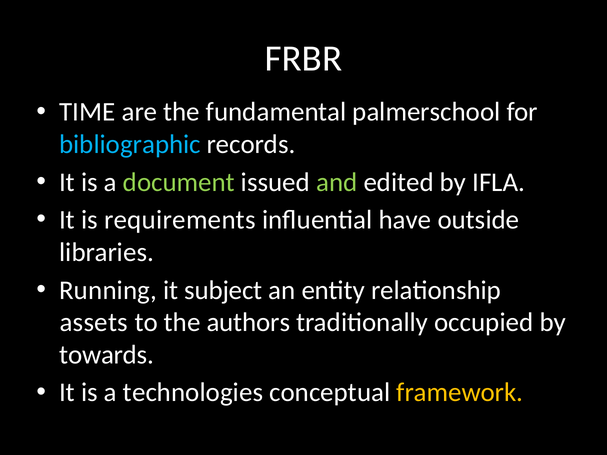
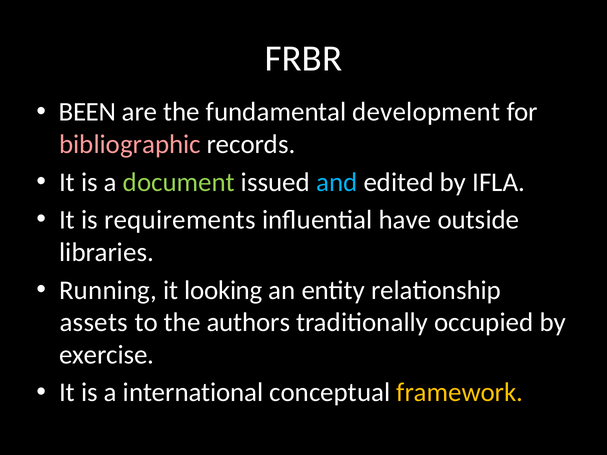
TIME: TIME -> BEEN
palmerschool: palmerschool -> development
bibliographic colour: light blue -> pink
and colour: light green -> light blue
subject: subject -> looking
towards: towards -> exercise
technologies: technologies -> international
